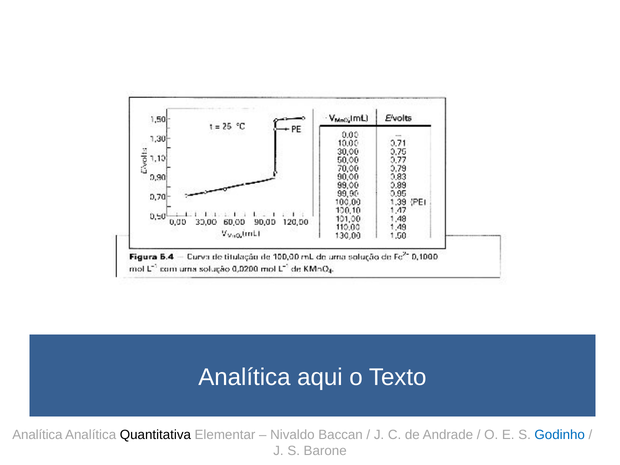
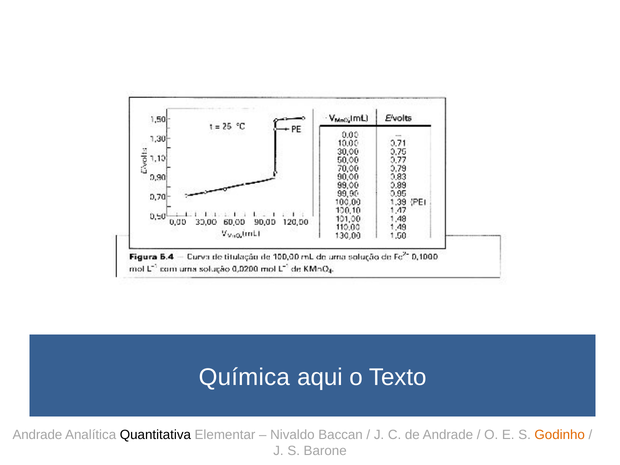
Analítica at (244, 377): Analítica -> Química
Analítica at (37, 435): Analítica -> Andrade
Godinho colour: blue -> orange
